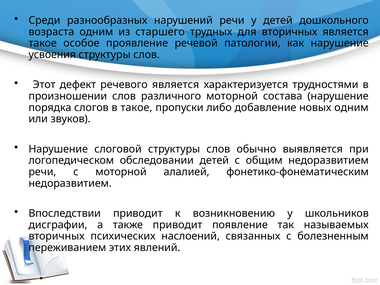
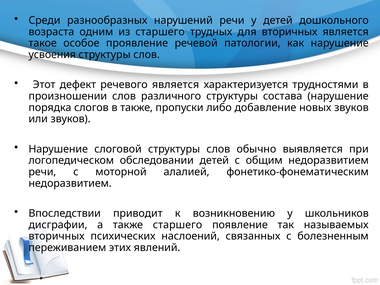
различного моторной: моторной -> структуры
в такое: такое -> также
новых одним: одним -> звуков
также приводит: приводит -> старшего
